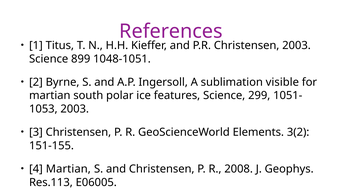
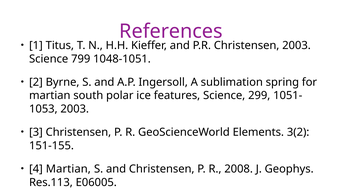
899: 899 -> 799
visible: visible -> spring
